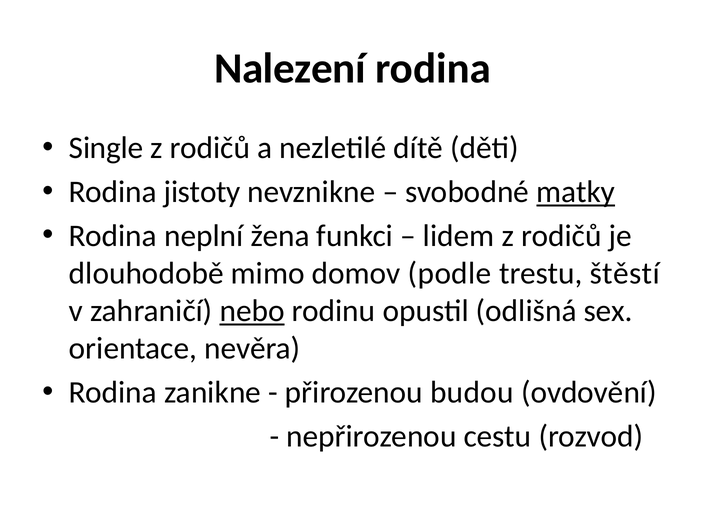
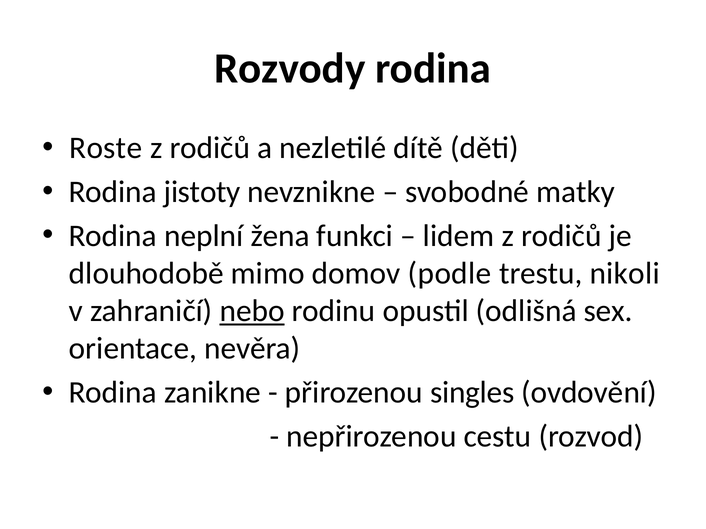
Nalezení: Nalezení -> Rozvody
Single: Single -> Roste
matky underline: present -> none
štěstí: štěstí -> nikoli
budou: budou -> singles
